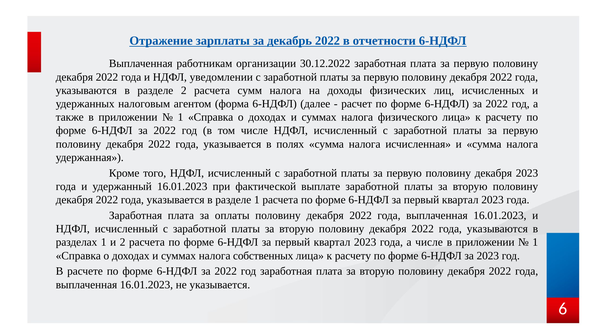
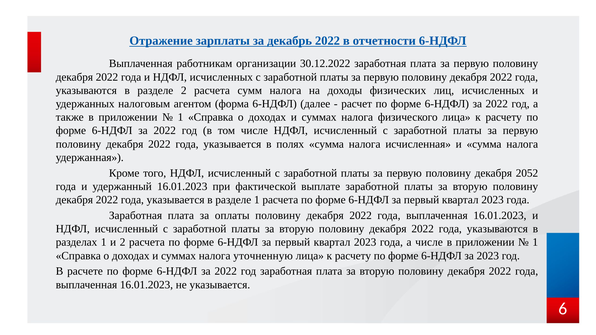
НДФЛ уведомлении: уведомлении -> исчисленных
декабря 2023: 2023 -> 2052
собственных: собственных -> уточненную
